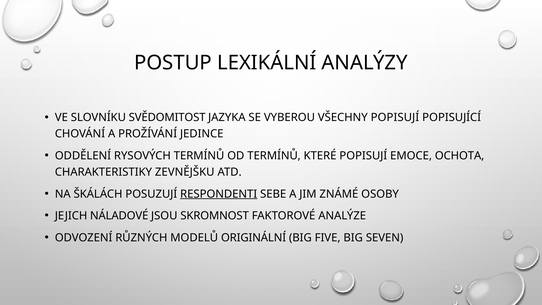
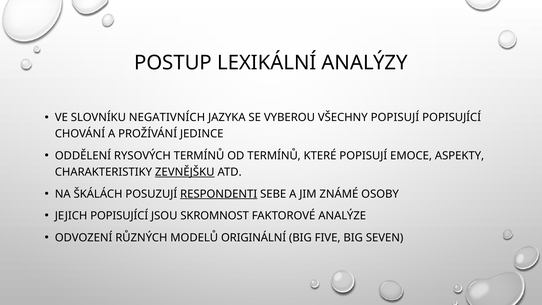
SVĚDOMITOST: SVĚDOMITOST -> NEGATIVNÍCH
OCHOTA: OCHOTA -> ASPEKTY
ZEVNĚJŠKU underline: none -> present
JEJICH NÁLADOVÉ: NÁLADOVÉ -> POPISUJÍCÍ
